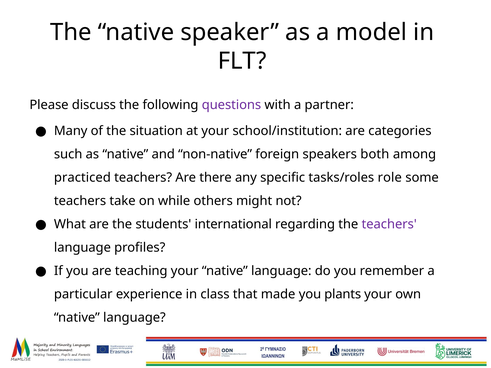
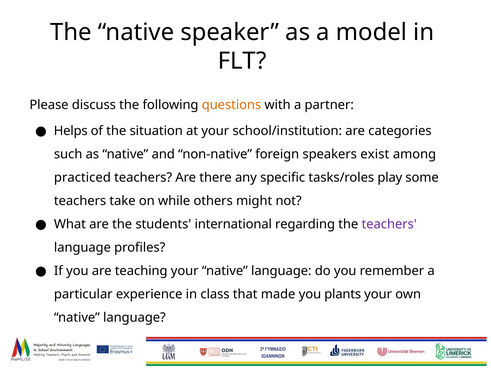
questions colour: purple -> orange
Many: Many -> Helps
both: both -> exist
role: role -> play
